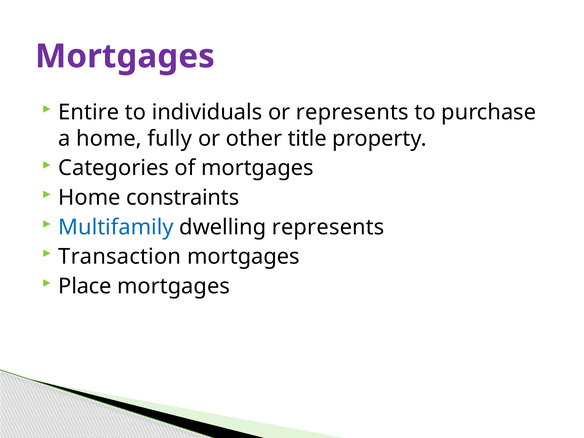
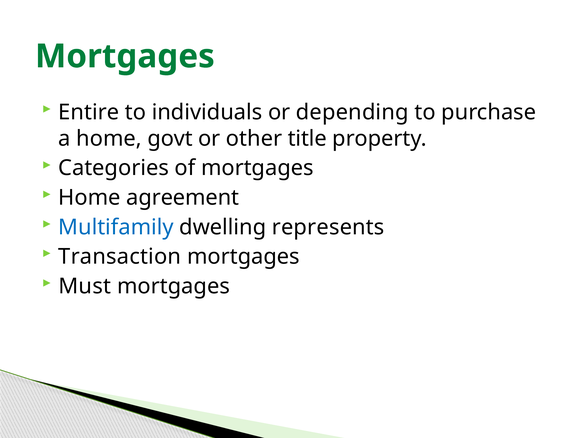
Mortgages at (125, 56) colour: purple -> green
or represents: represents -> depending
fully: fully -> govt
constraints: constraints -> agreement
Place: Place -> Must
